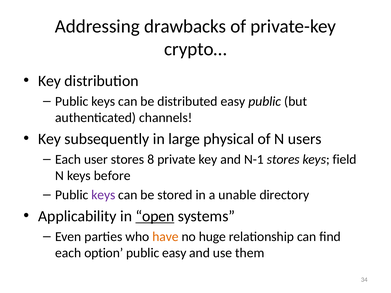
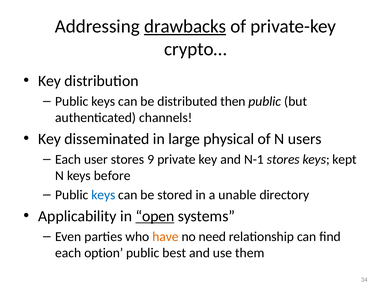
drawbacks underline: none -> present
distributed easy: easy -> then
subsequently: subsequently -> disseminated
8: 8 -> 9
field: field -> kept
keys at (103, 195) colour: purple -> blue
huge: huge -> need
public easy: easy -> best
